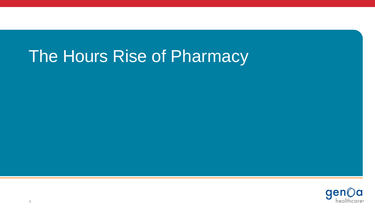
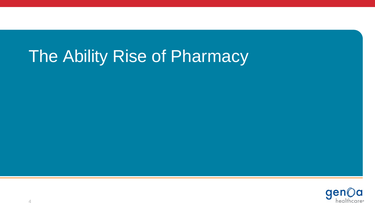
Hours: Hours -> Ability
